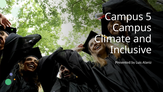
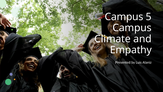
Inclusive: Inclusive -> Empathy
